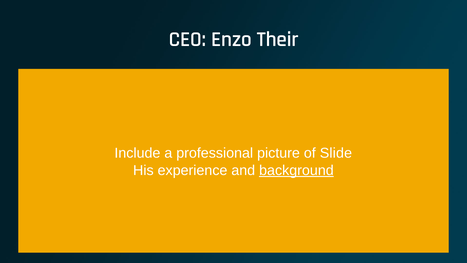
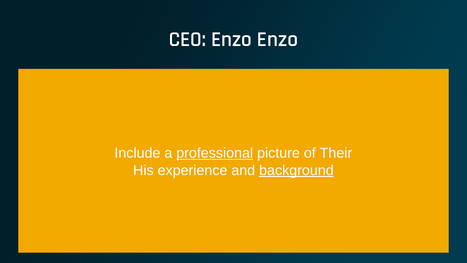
Enzo Their: Their -> Enzo
professional underline: none -> present
Slide: Slide -> Their
